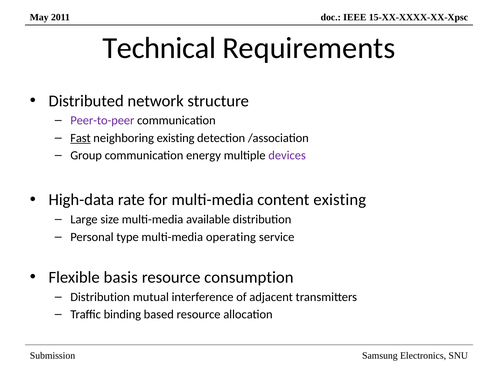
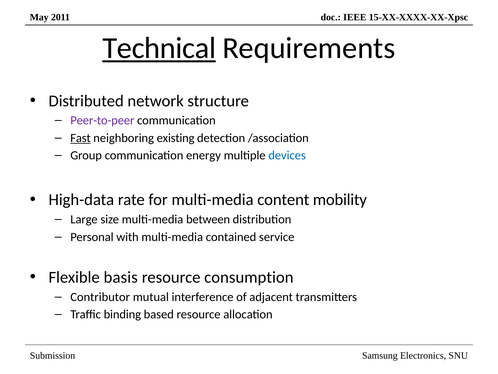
Technical underline: none -> present
devices colour: purple -> blue
content existing: existing -> mobility
available: available -> between
type: type -> with
operating: operating -> contained
Distribution at (100, 297): Distribution -> Contributor
